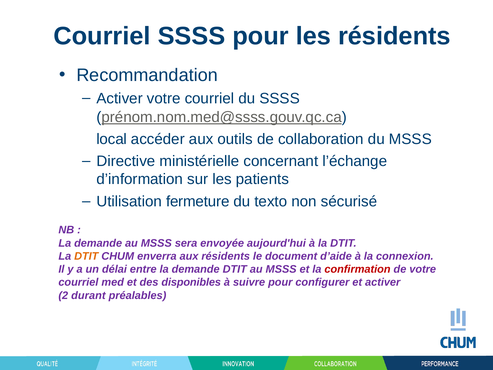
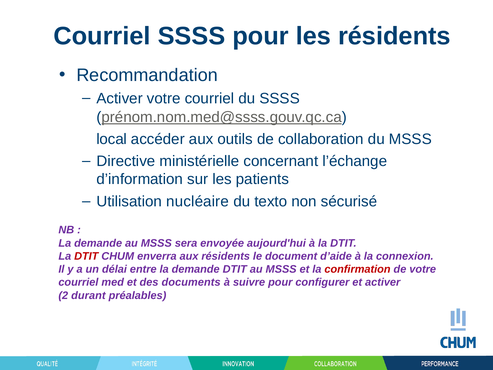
fermeture: fermeture -> nucléaire
DTIT at (86, 256) colour: orange -> red
disponibles: disponibles -> documents
